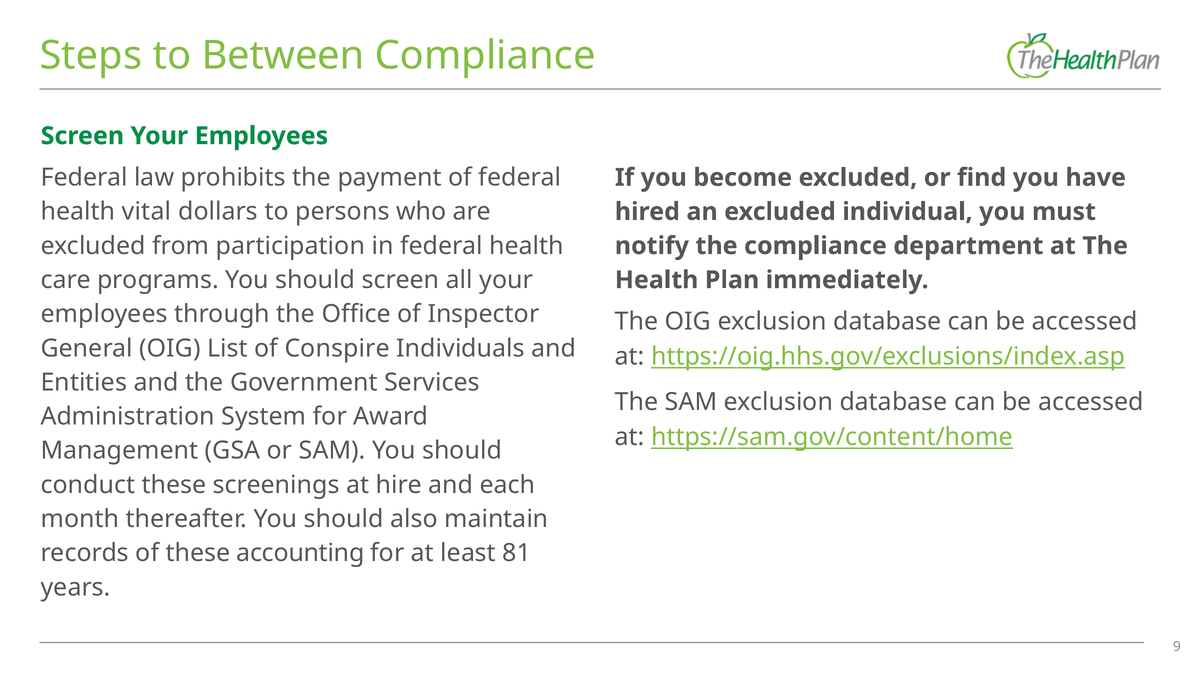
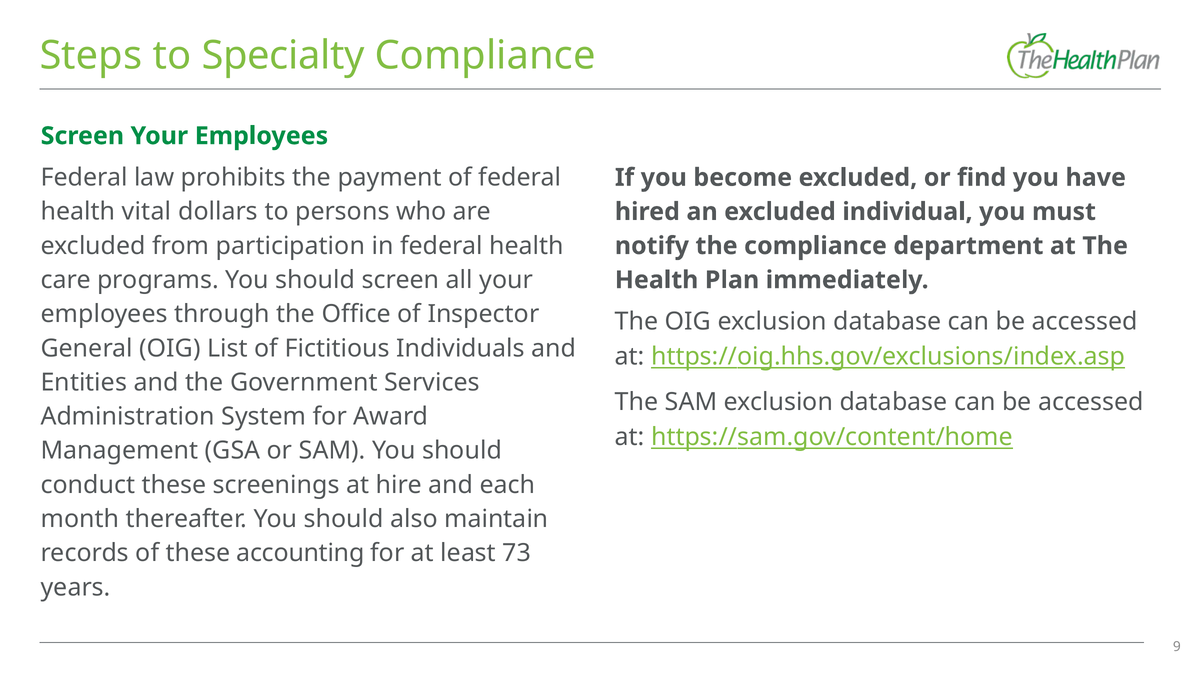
Between: Between -> Specialty
Conspire: Conspire -> Fictitious
81: 81 -> 73
